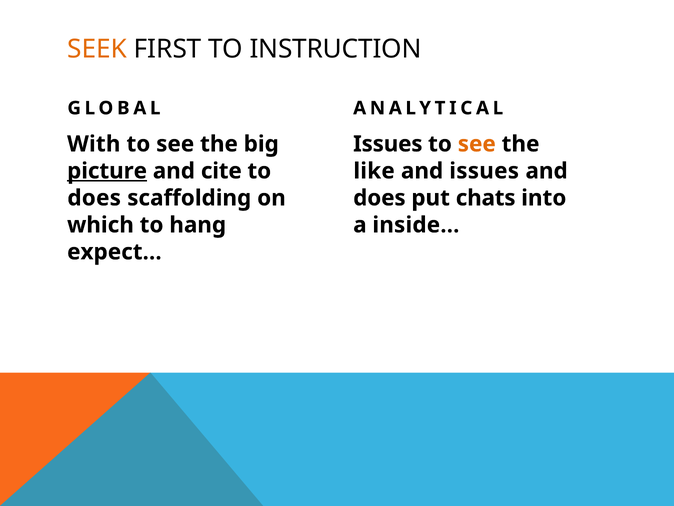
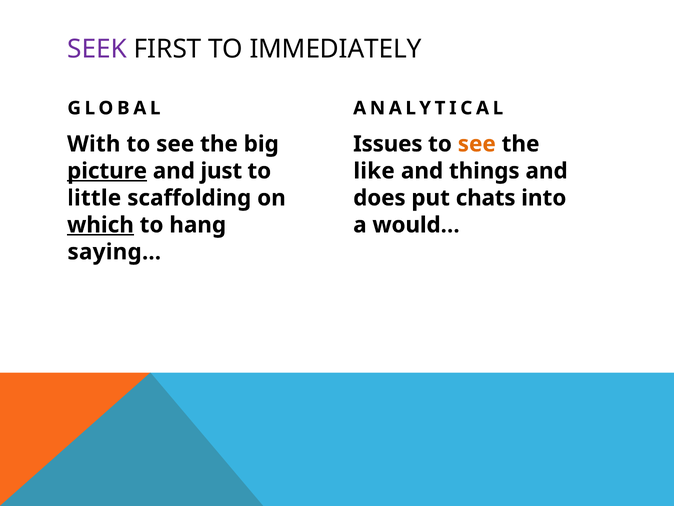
SEEK colour: orange -> purple
INSTRUCTION: INSTRUCTION -> IMMEDIATELY
cite: cite -> just
and issues: issues -> things
does at (94, 198): does -> little
which underline: none -> present
inside…: inside… -> would…
expect…: expect… -> saying…
